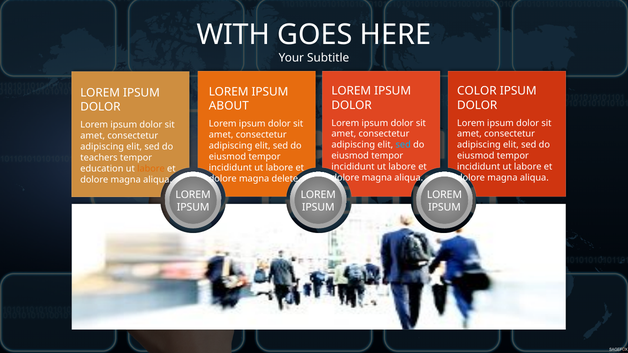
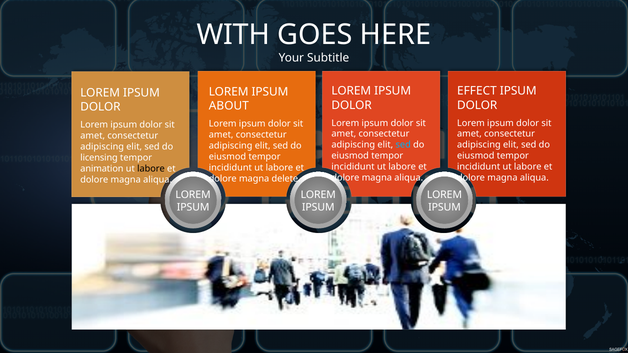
COLOR: COLOR -> EFFECT
teachers: teachers -> licensing
education: education -> animation
labore at (151, 169) colour: orange -> black
